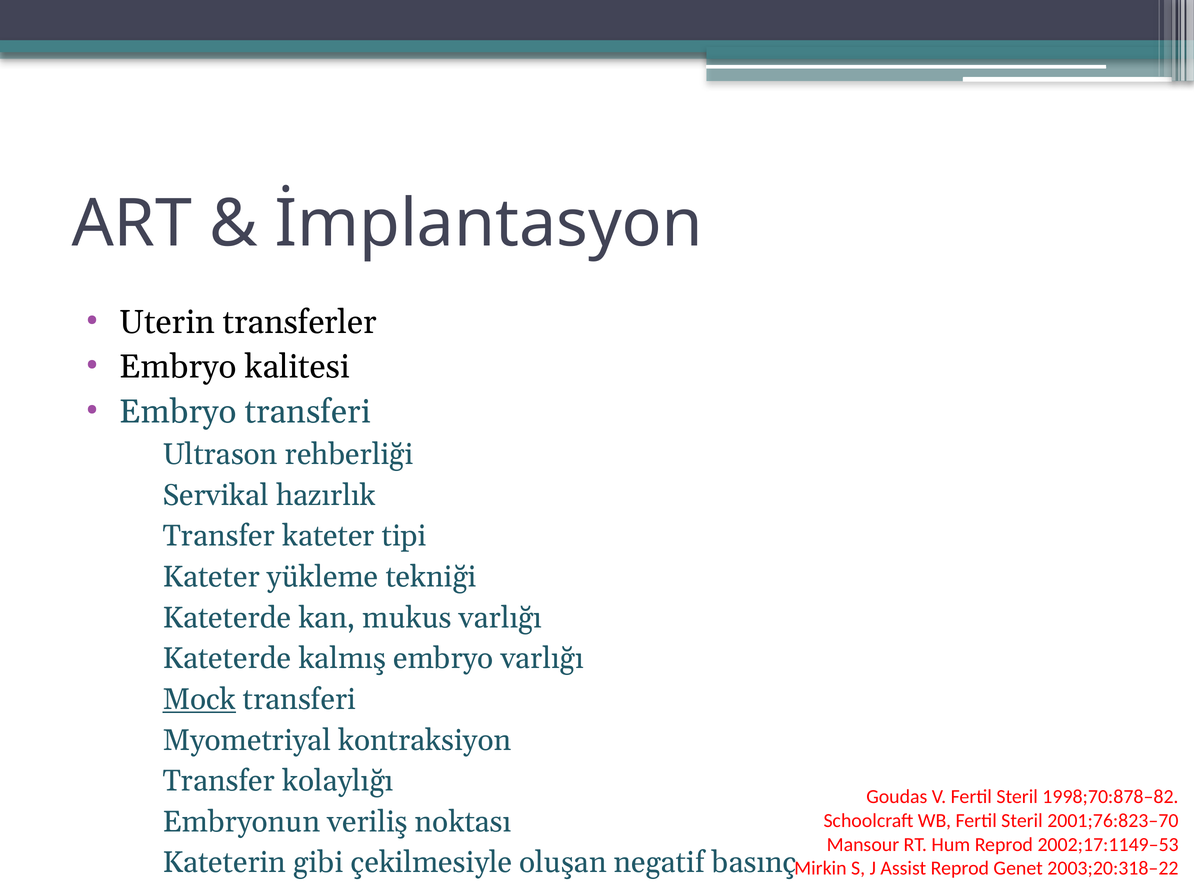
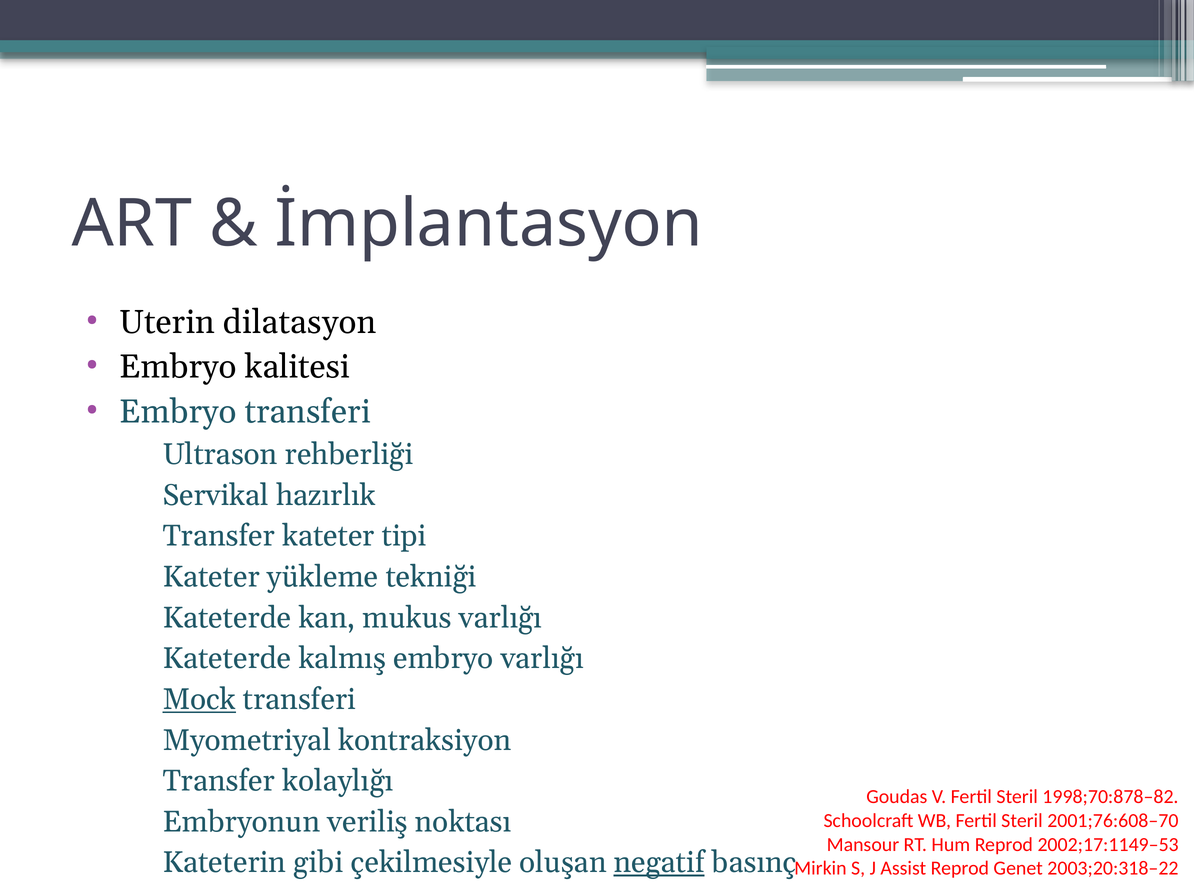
transferler: transferler -> dilatasyon
2001;76:823–70: 2001;76:823–70 -> 2001;76:608–70
negatif underline: none -> present
